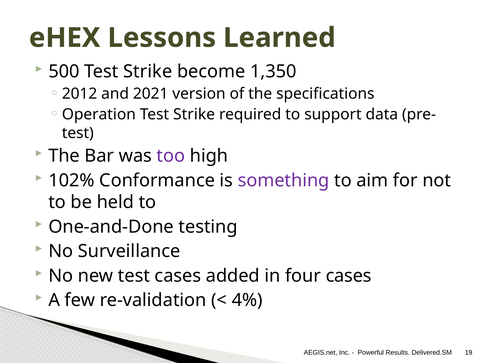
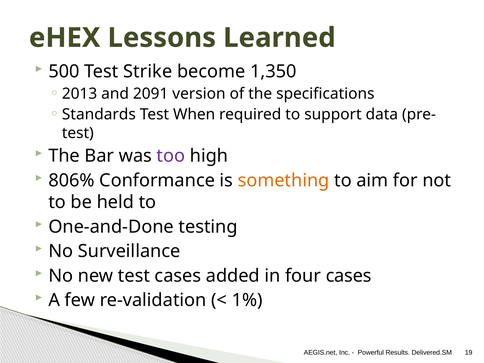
2012: 2012 -> 2013
2021: 2021 -> 2091
Operation: Operation -> Standards
Strike at (194, 114): Strike -> When
102%: 102% -> 806%
something colour: purple -> orange
4%: 4% -> 1%
